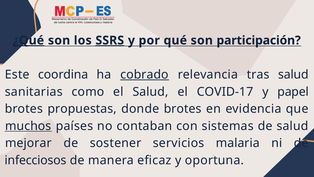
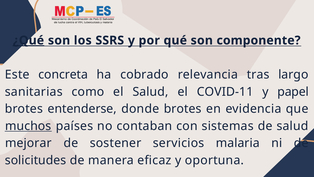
SSRS underline: present -> none
participación: participación -> componente
coordina: coordina -> concreta
cobrado underline: present -> none
tras salud: salud -> largo
COVID-17: COVID-17 -> COVID-11
propuestas: propuestas -> entenderse
infecciosos: infecciosos -> solicitudes
